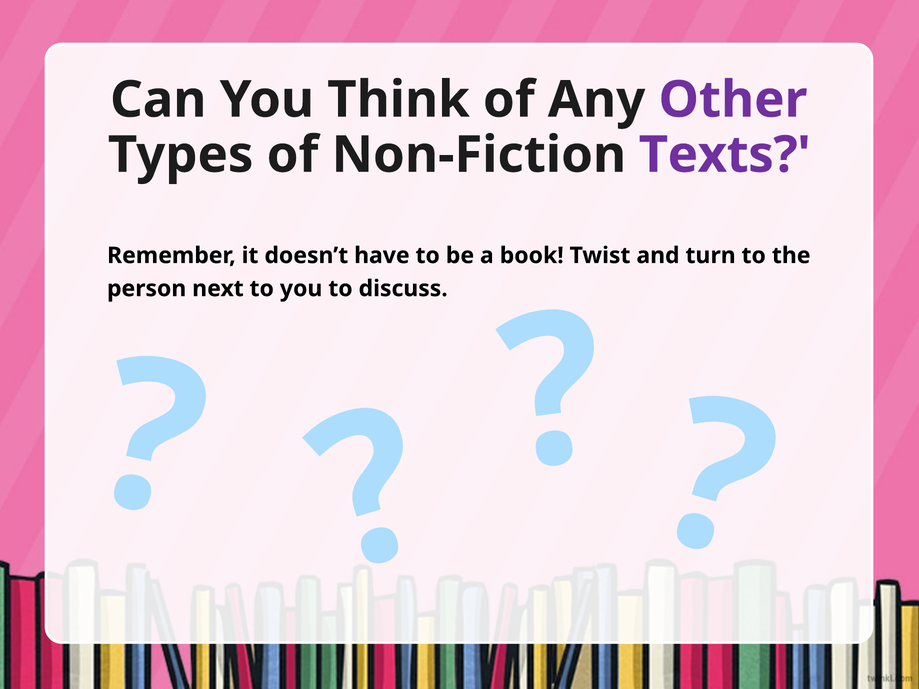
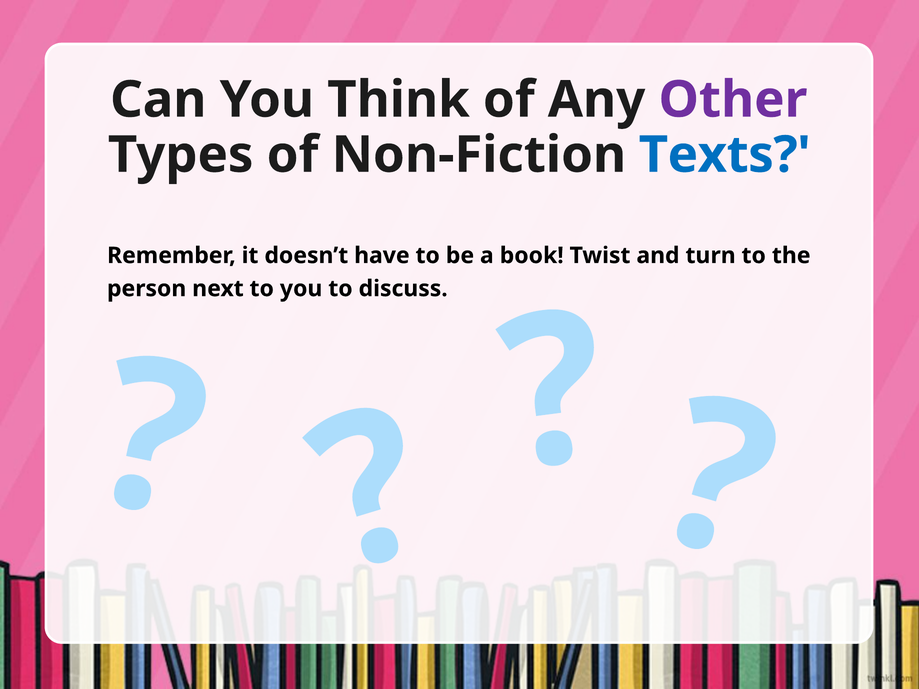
Texts colour: purple -> blue
